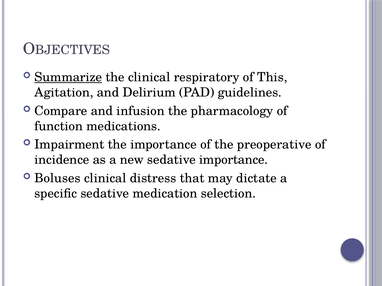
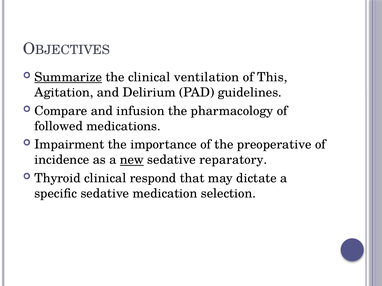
respiratory: respiratory -> ventilation
function: function -> followed
new underline: none -> present
sedative importance: importance -> reparatory
Boluses: Boluses -> Thyroid
distress: distress -> respond
